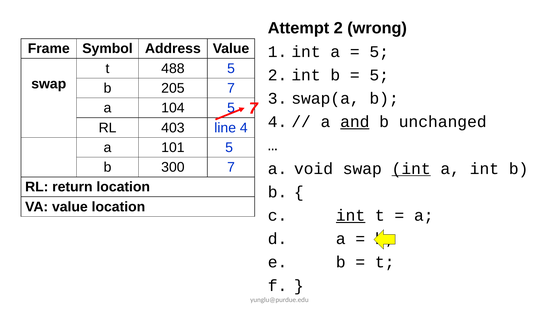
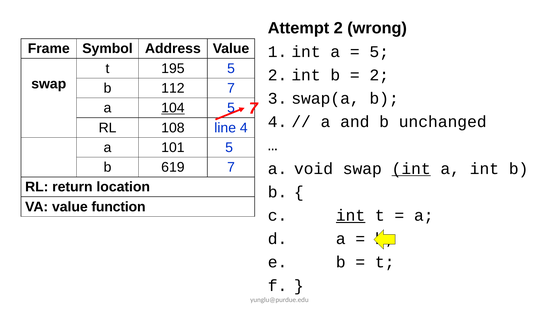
488: 488 -> 195
5 at (379, 75): 5 -> 2
205: 205 -> 112
104 underline: none -> present
and underline: present -> none
403: 403 -> 108
300: 300 -> 619
value location: location -> function
